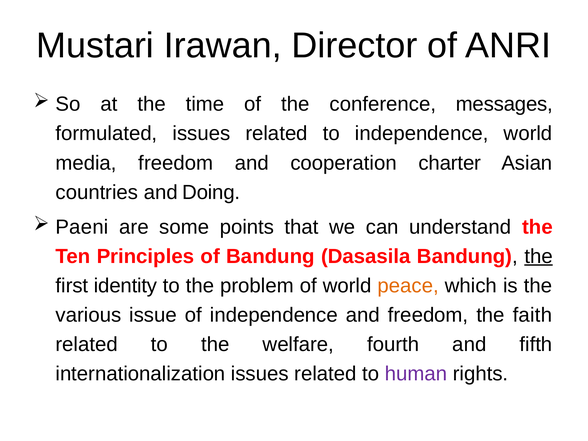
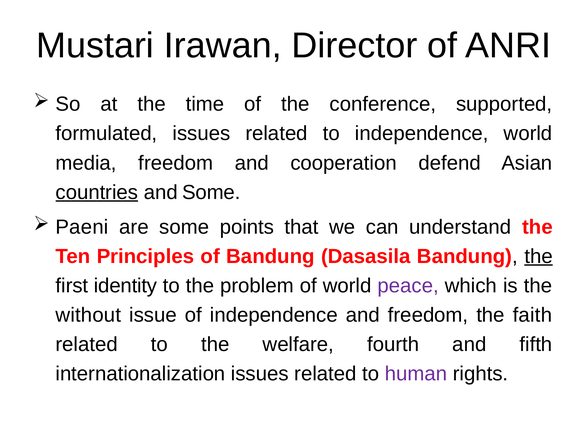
messages: messages -> supported
charter: charter -> defend
countries underline: none -> present
and Doing: Doing -> Some
peace colour: orange -> purple
various: various -> without
